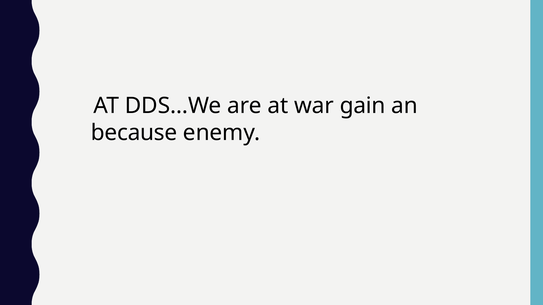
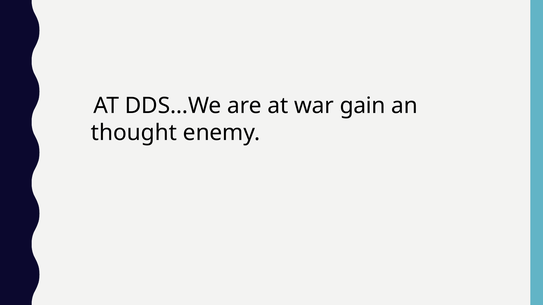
because: because -> thought
